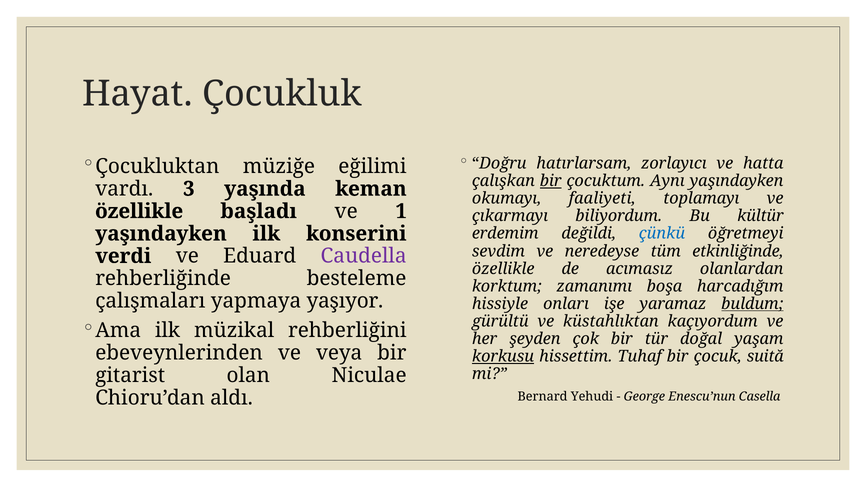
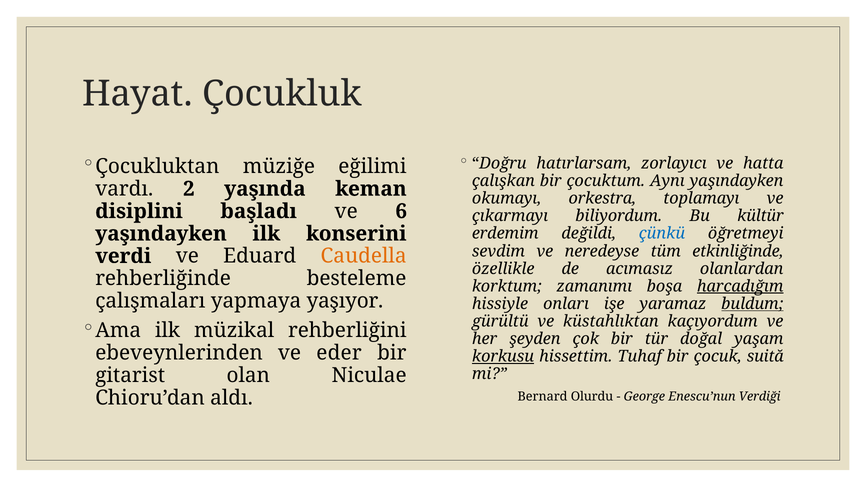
bir at (551, 181) underline: present -> none
3: 3 -> 2
faaliyeti: faaliyeti -> orkestra
özellikle at (139, 211): özellikle -> disiplini
1: 1 -> 6
Caudella colour: purple -> orange
harcadığım underline: none -> present
veya: veya -> eder
Yehudi: Yehudi -> Olurdu
Casella: Casella -> Verdiği
